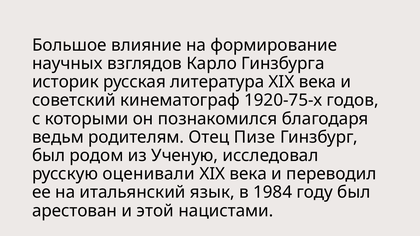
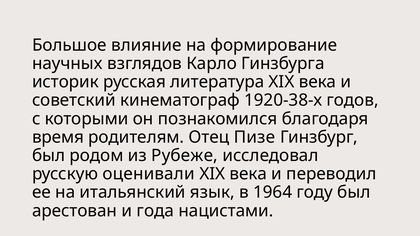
1920-75-х: 1920-75-х -> 1920-38-х
ведьм: ведьм -> время
Ученую: Ученую -> Рубеже
1984: 1984 -> 1964
этой: этой -> года
